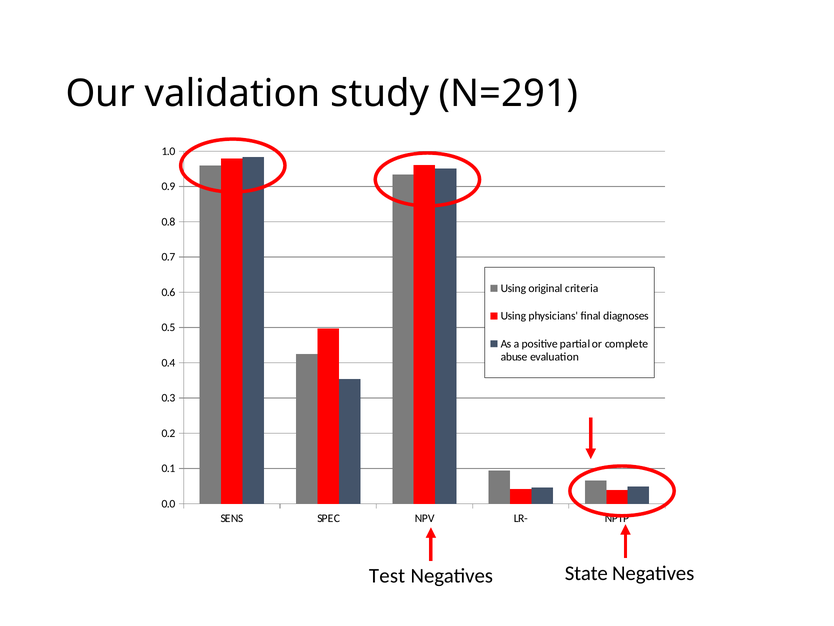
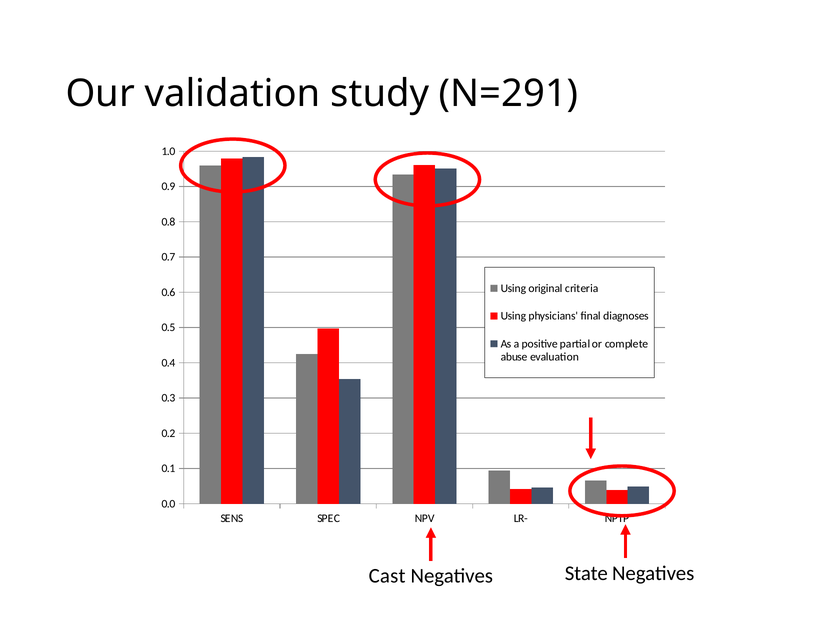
Test: Test -> Cast
